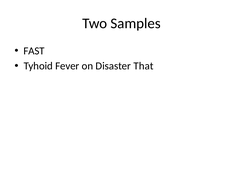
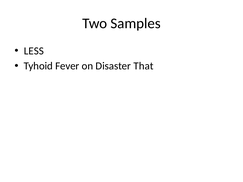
FAST: FAST -> LESS
